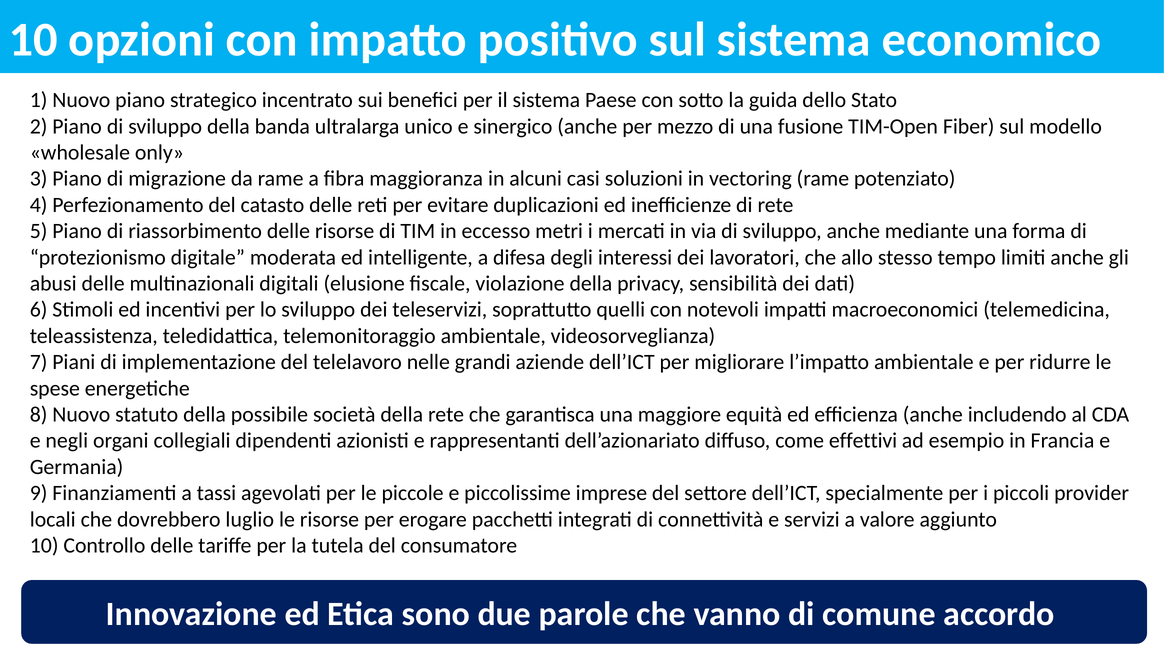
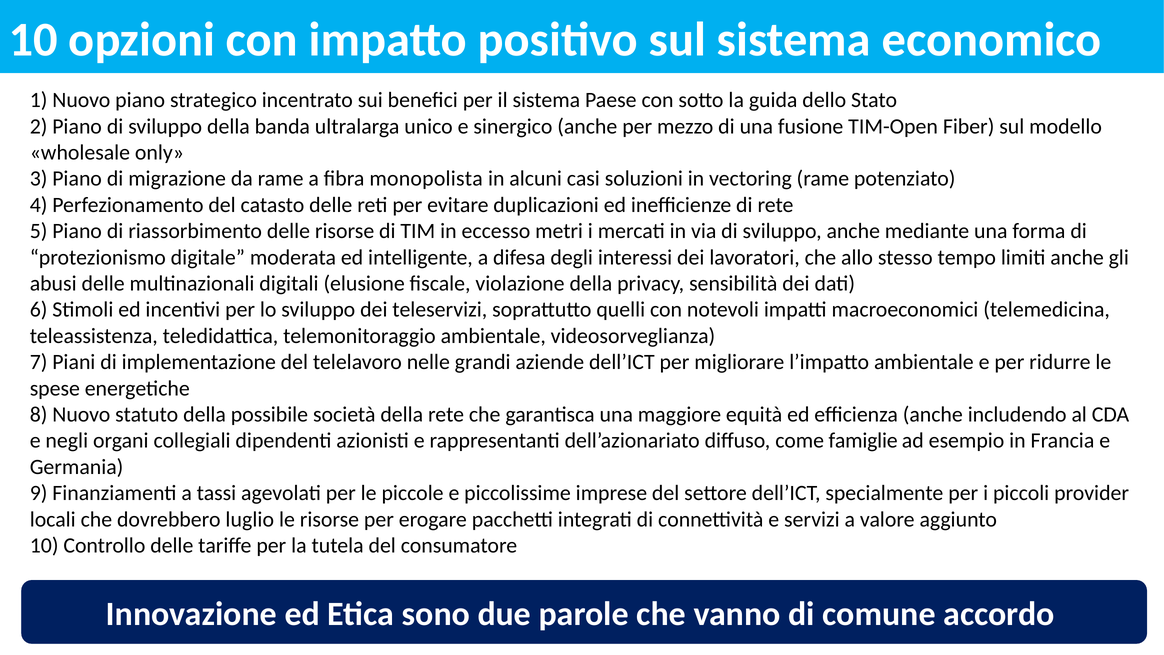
maggioranza: maggioranza -> monopolista
effettivi: effettivi -> famiglie
